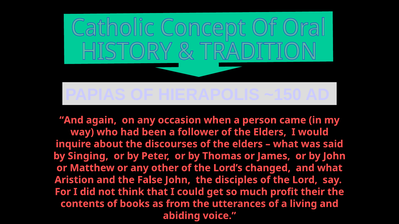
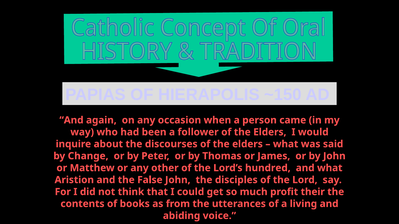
Singing: Singing -> Change
changed: changed -> hundred
